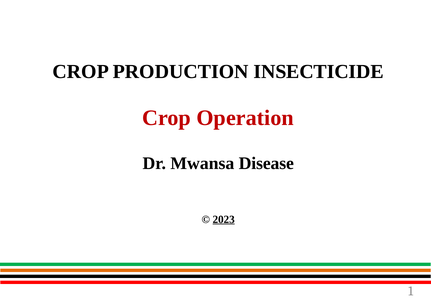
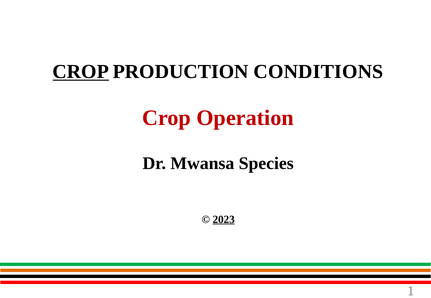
CROP at (81, 72) underline: none -> present
INSECTICIDE: INSECTICIDE -> CONDITIONS
Disease: Disease -> Species
